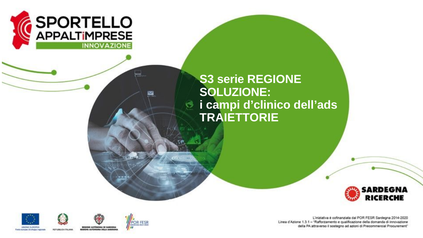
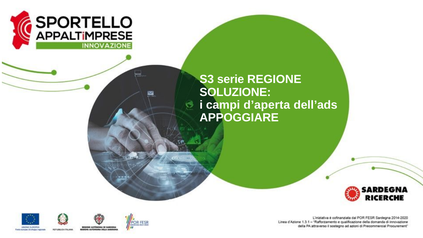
d’clinico: d’clinico -> d’aperta
TRAIETTORIE: TRAIETTORIE -> APPOGGIARE
